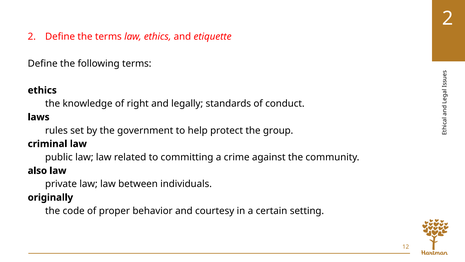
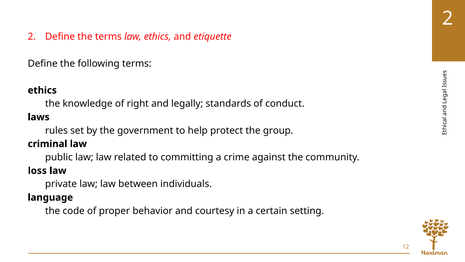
also: also -> loss
originally: originally -> language
